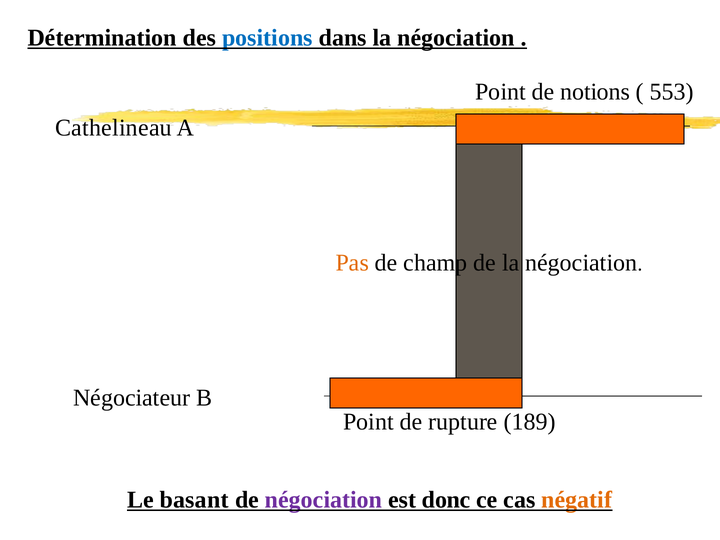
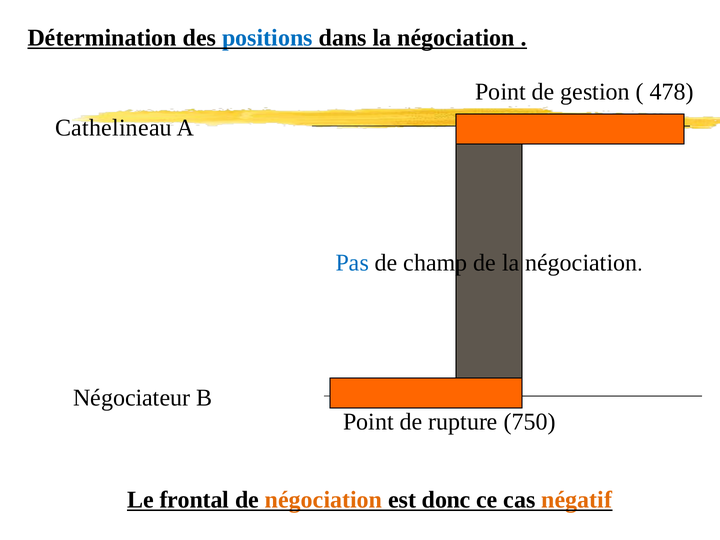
notions: notions -> gestion
553: 553 -> 478
Pas colour: orange -> blue
189: 189 -> 750
basant: basant -> frontal
négociation at (324, 500) colour: purple -> orange
